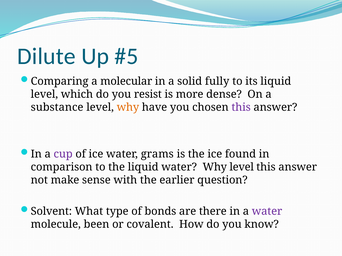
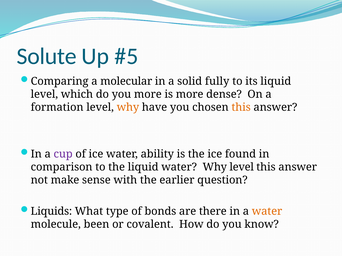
Dilute: Dilute -> Solute
you resist: resist -> more
substance: substance -> formation
this at (241, 108) colour: purple -> orange
grams: grams -> ability
Solvent: Solvent -> Liquids
water at (267, 212) colour: purple -> orange
